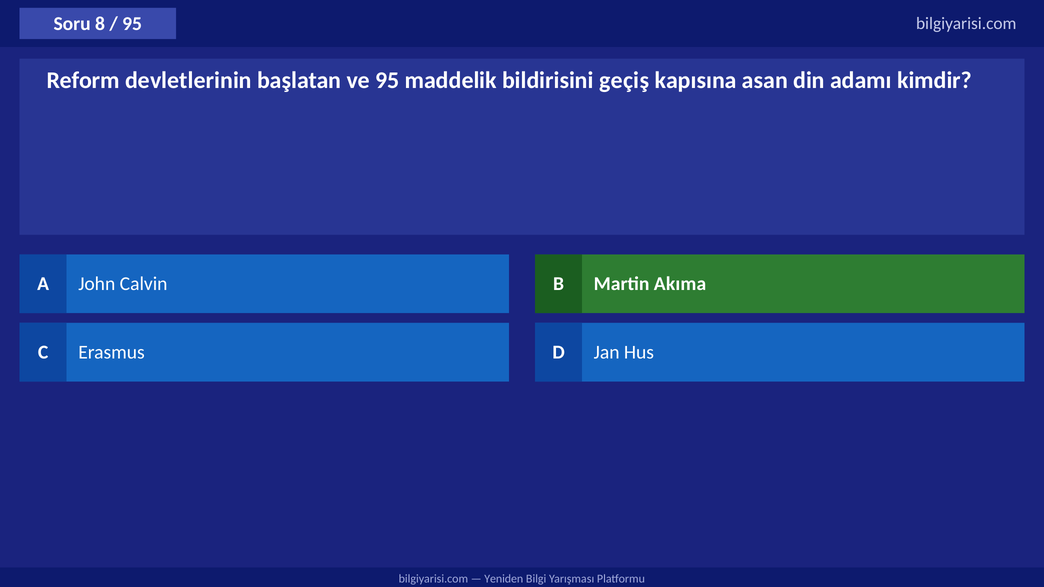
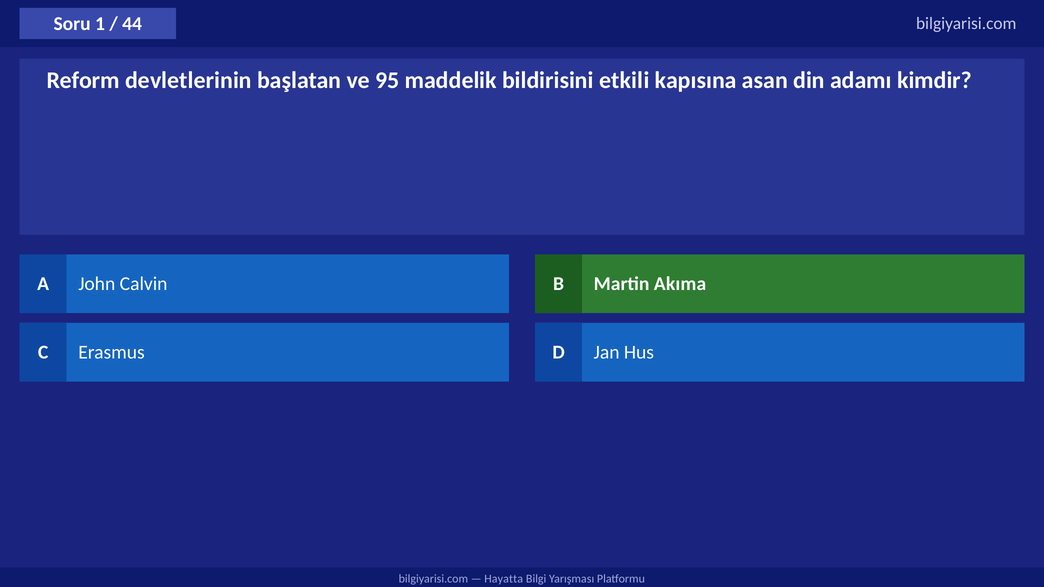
8: 8 -> 1
95 at (132, 24): 95 -> 44
geçiş: geçiş -> etkili
Yeniden: Yeniden -> Hayatta
